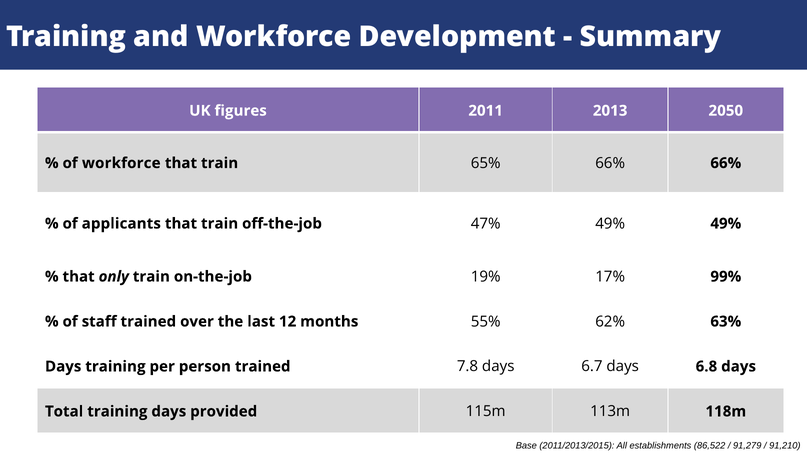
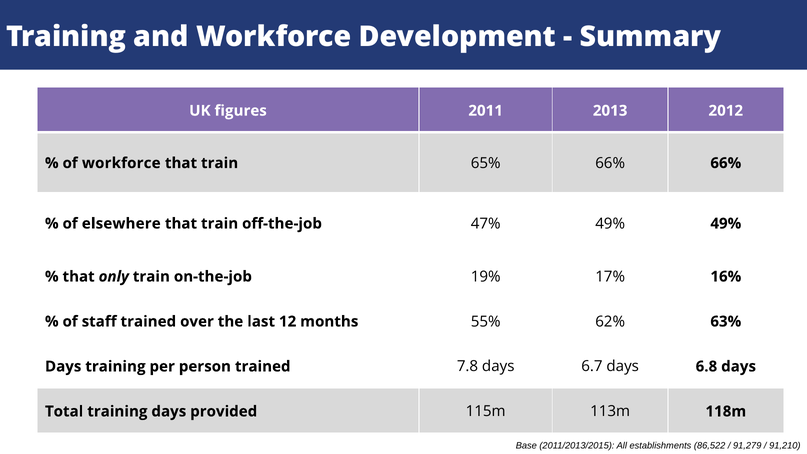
2050: 2050 -> 2012
applicants: applicants -> elsewhere
99%: 99% -> 16%
